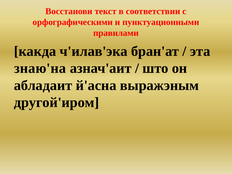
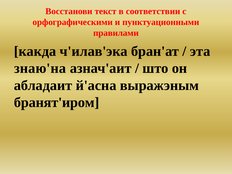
другой'иром: другой'иром -> бранят'иром
